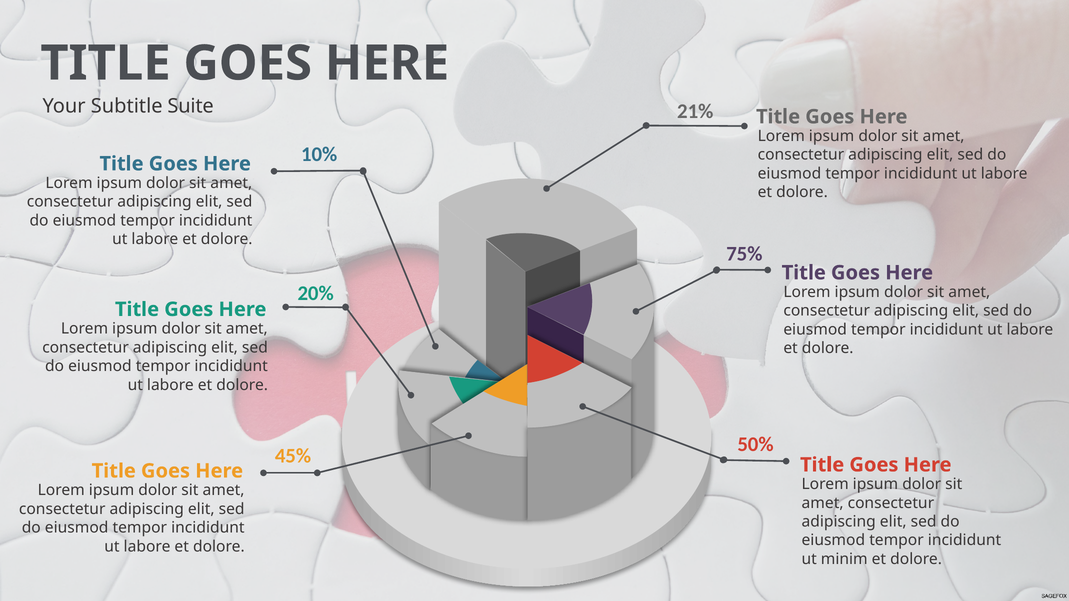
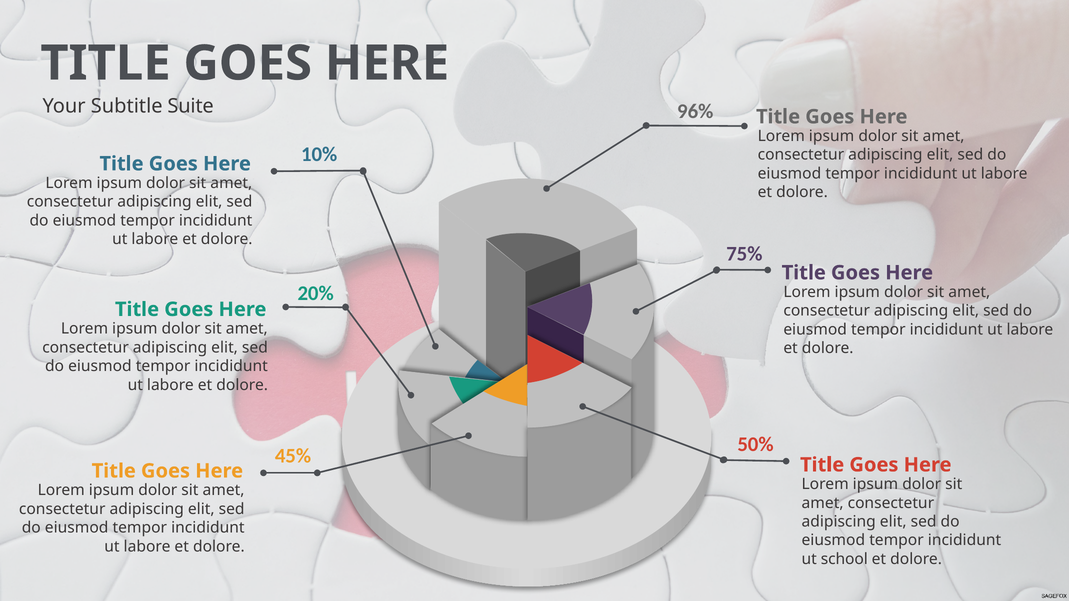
21%: 21% -> 96%
minim: minim -> school
